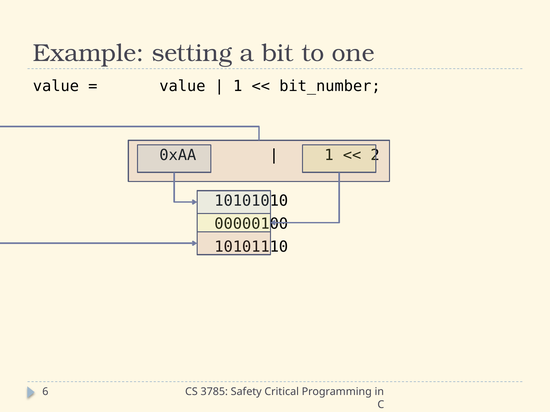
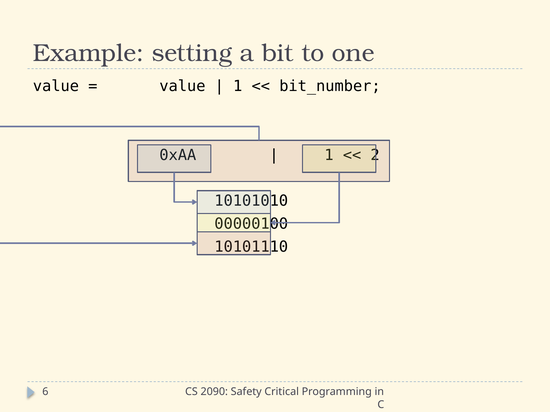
3785: 3785 -> 2090
